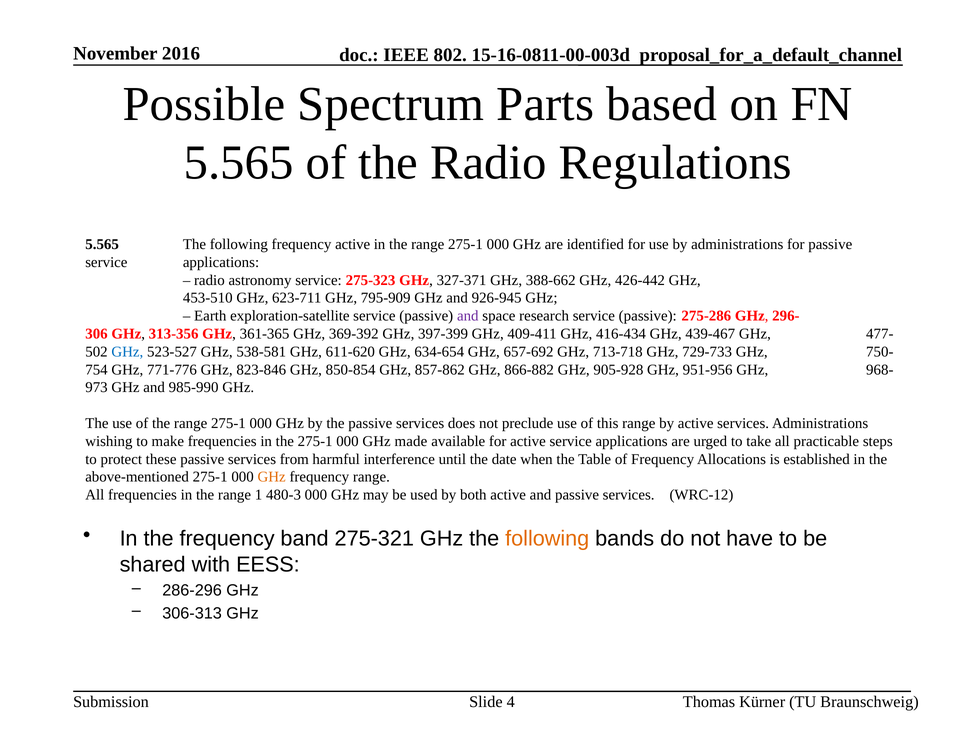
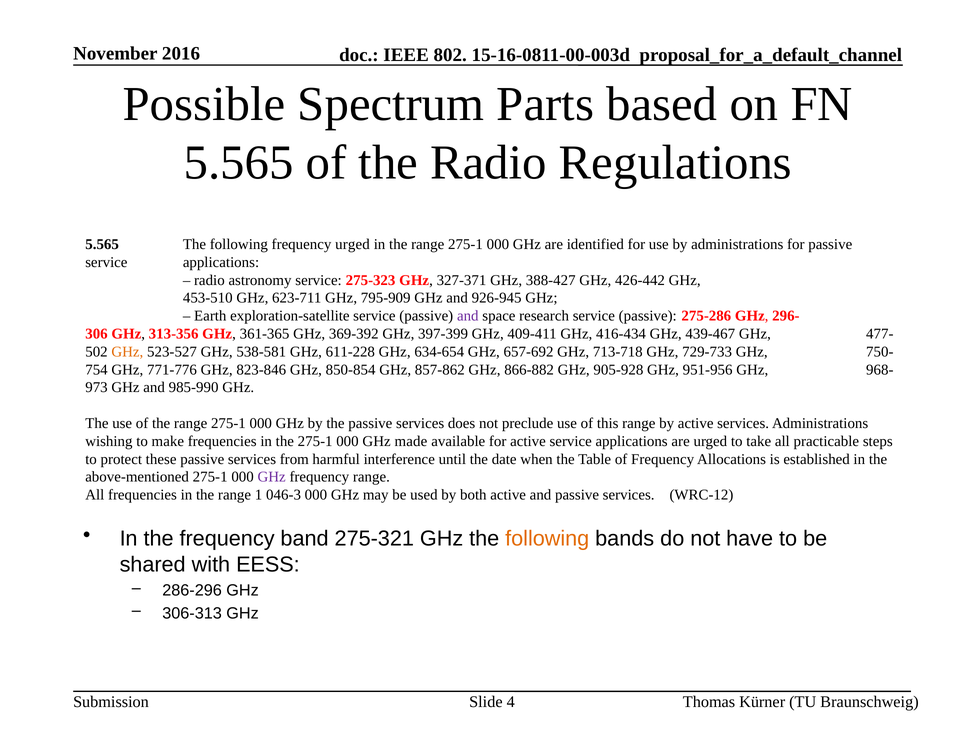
frequency active: active -> urged
388-662: 388-662 -> 388-427
GHz at (127, 352) colour: blue -> orange
611-620: 611-620 -> 611-228
GHz at (272, 477) colour: orange -> purple
480-3: 480-3 -> 046-3
